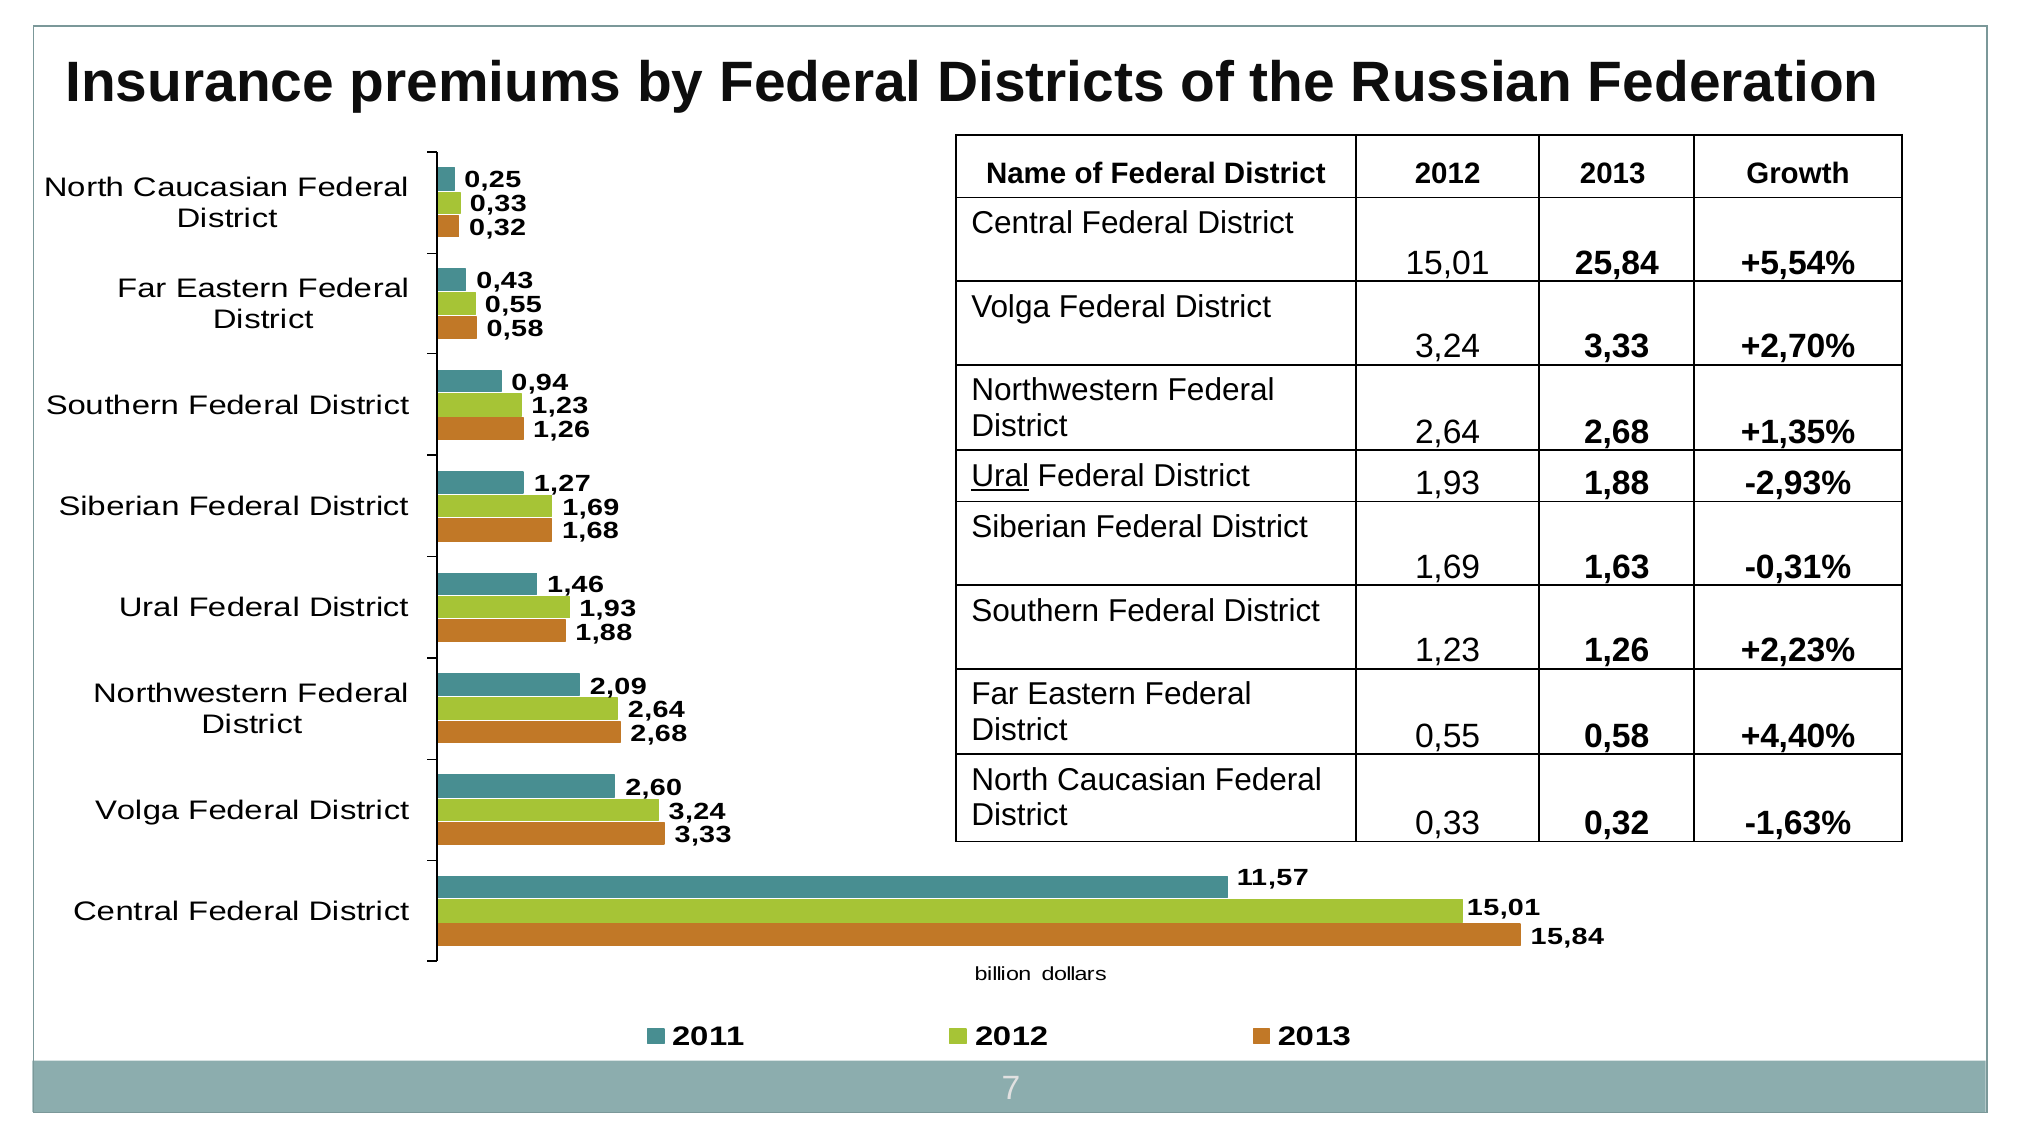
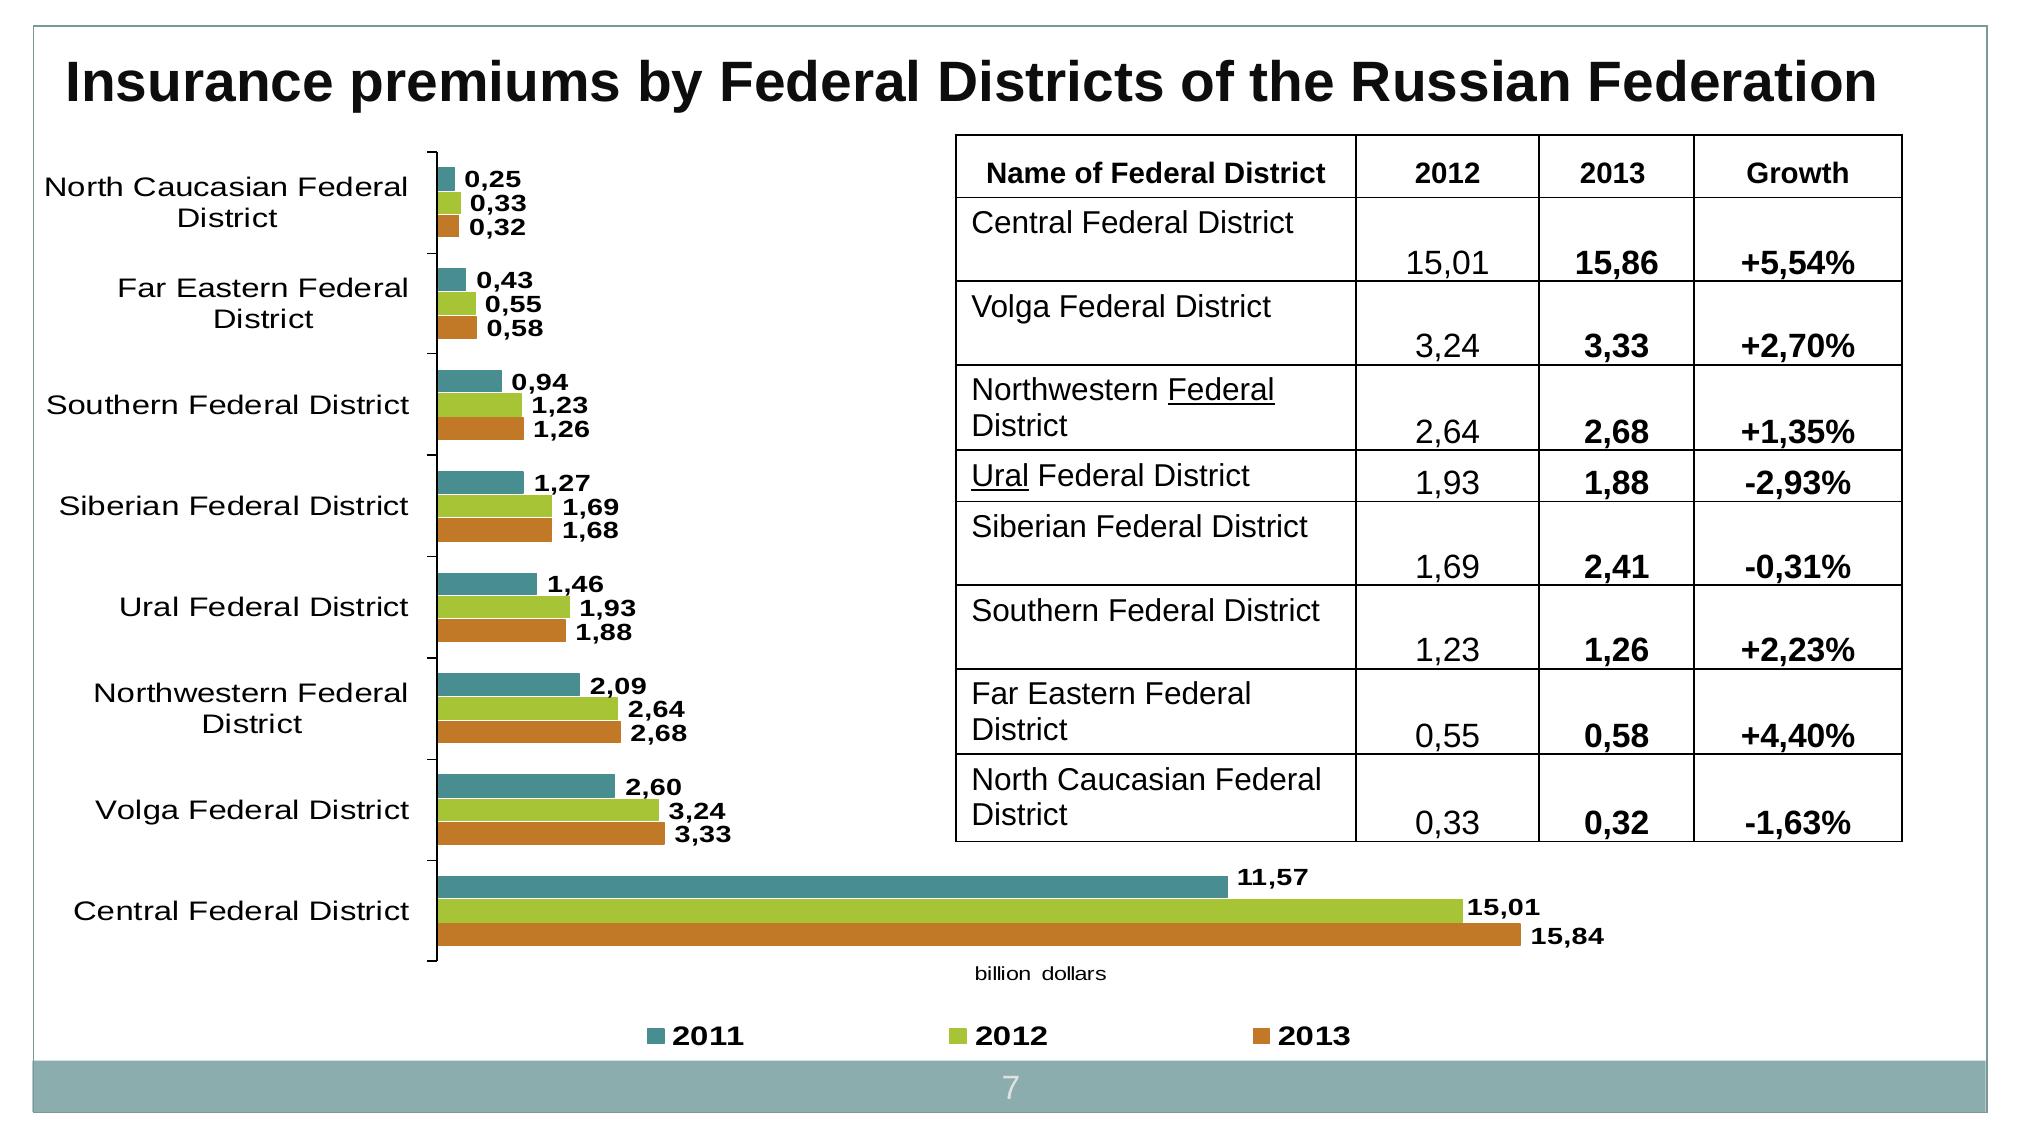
25,84: 25,84 -> 15,86
Federal at (1221, 390) underline: none -> present
1,63: 1,63 -> 2,41
